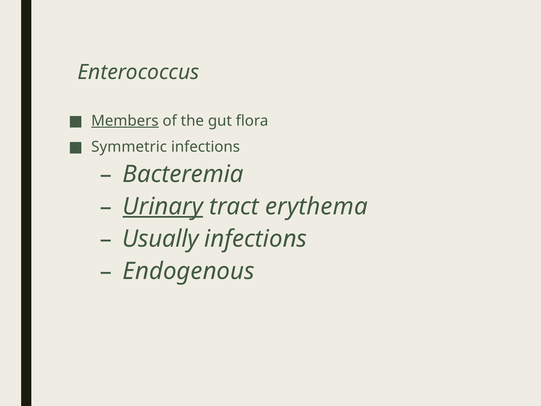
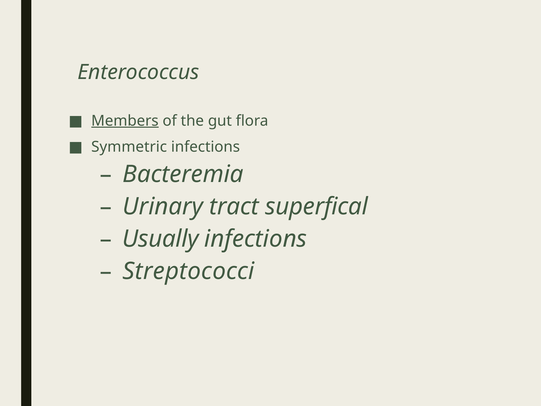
Urinary underline: present -> none
erythema: erythema -> superfical
Endogenous: Endogenous -> Streptococci
